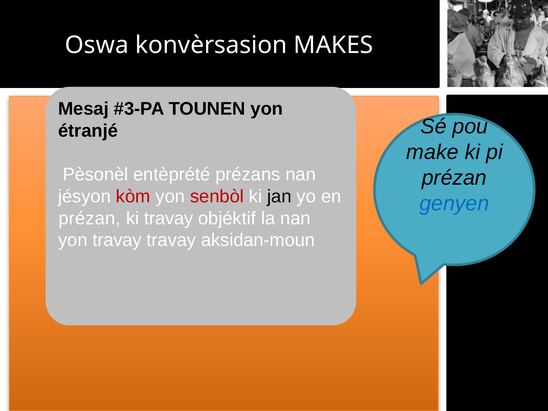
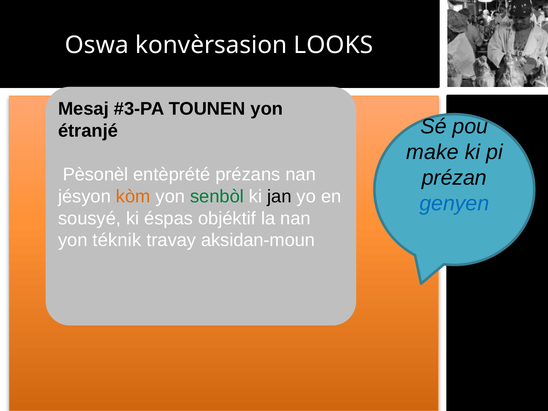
MAKES: MAKES -> LOOKS
kòm colour: red -> orange
senbòl colour: red -> green
prézan at (89, 218): prézan -> sousyé
ki travay: travay -> éspas
yon travay: travay -> téknik
